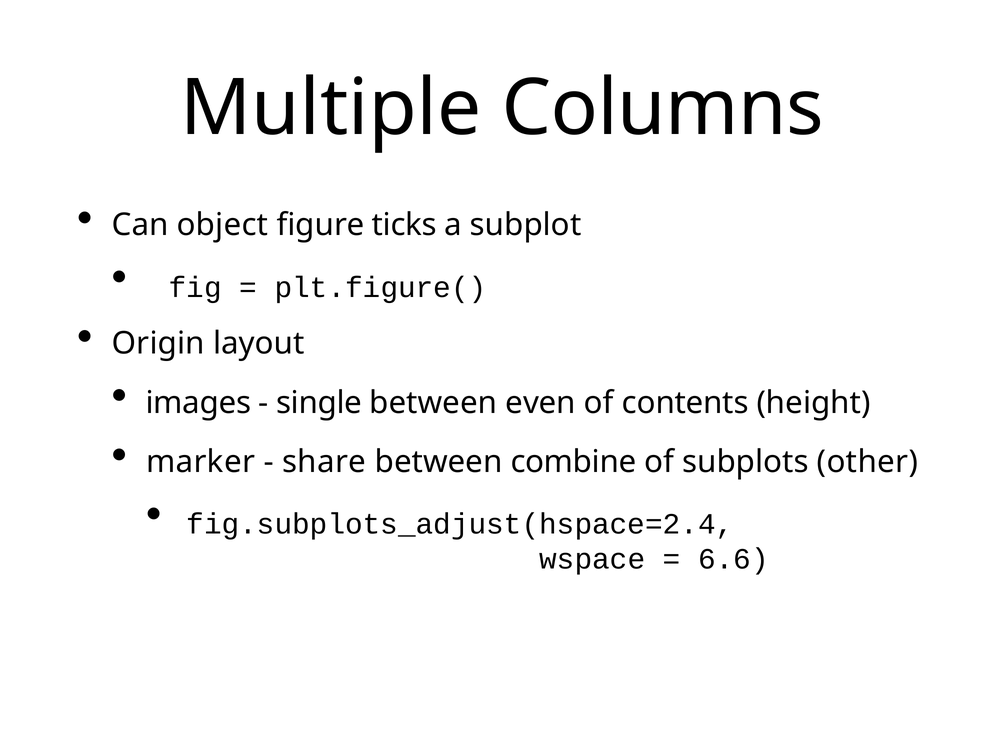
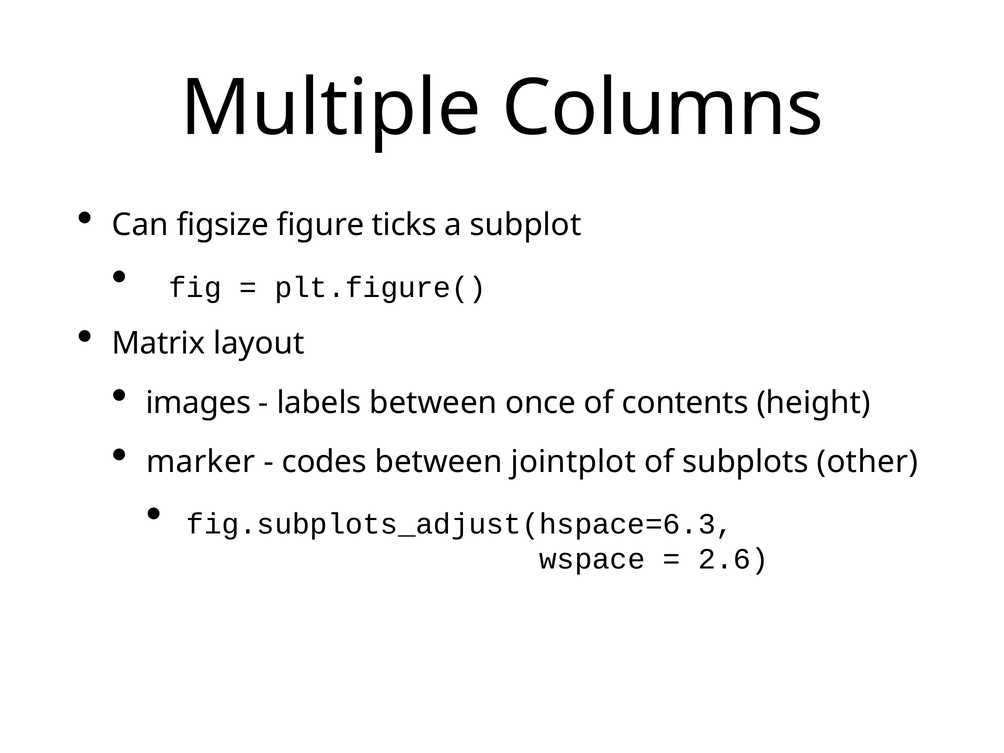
object: object -> figsize
Origin: Origin -> Matrix
single: single -> labels
even: even -> once
share: share -> codes
combine: combine -> jointplot
fig.subplots_adjust(hspace=2.4: fig.subplots_adjust(hspace=2.4 -> fig.subplots_adjust(hspace=6.3
6.6: 6.6 -> 2.6
